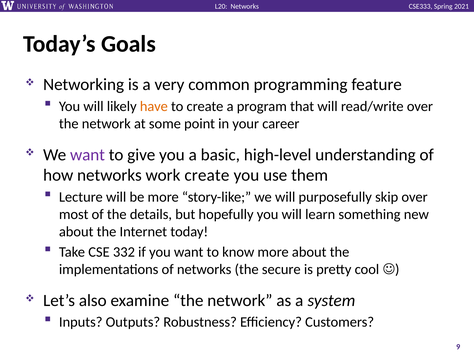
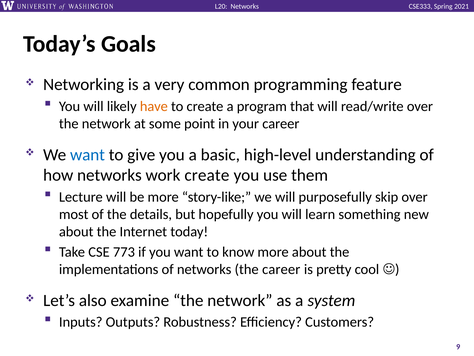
want at (88, 154) colour: purple -> blue
332: 332 -> 773
the secure: secure -> career
